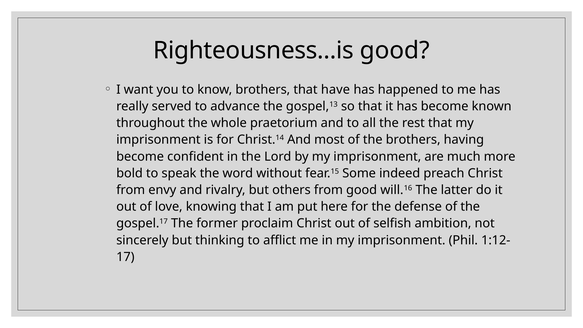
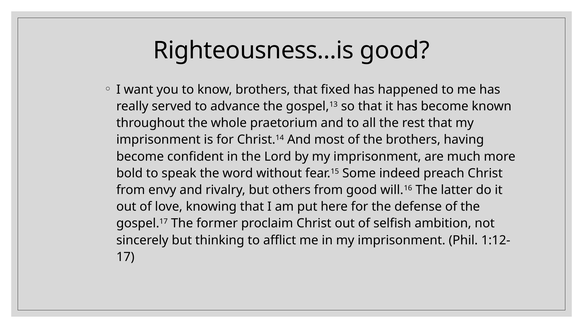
have: have -> fixed
